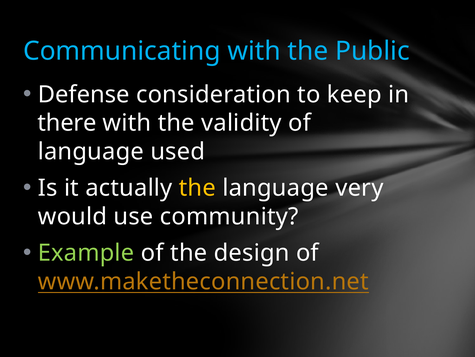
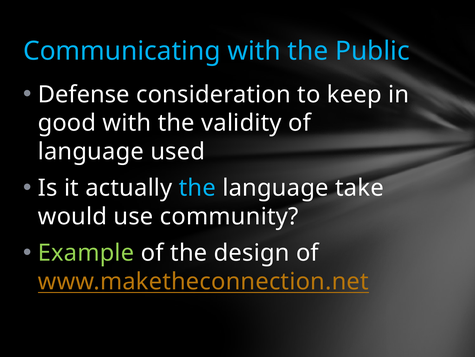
there: there -> good
the at (197, 188) colour: yellow -> light blue
very: very -> take
